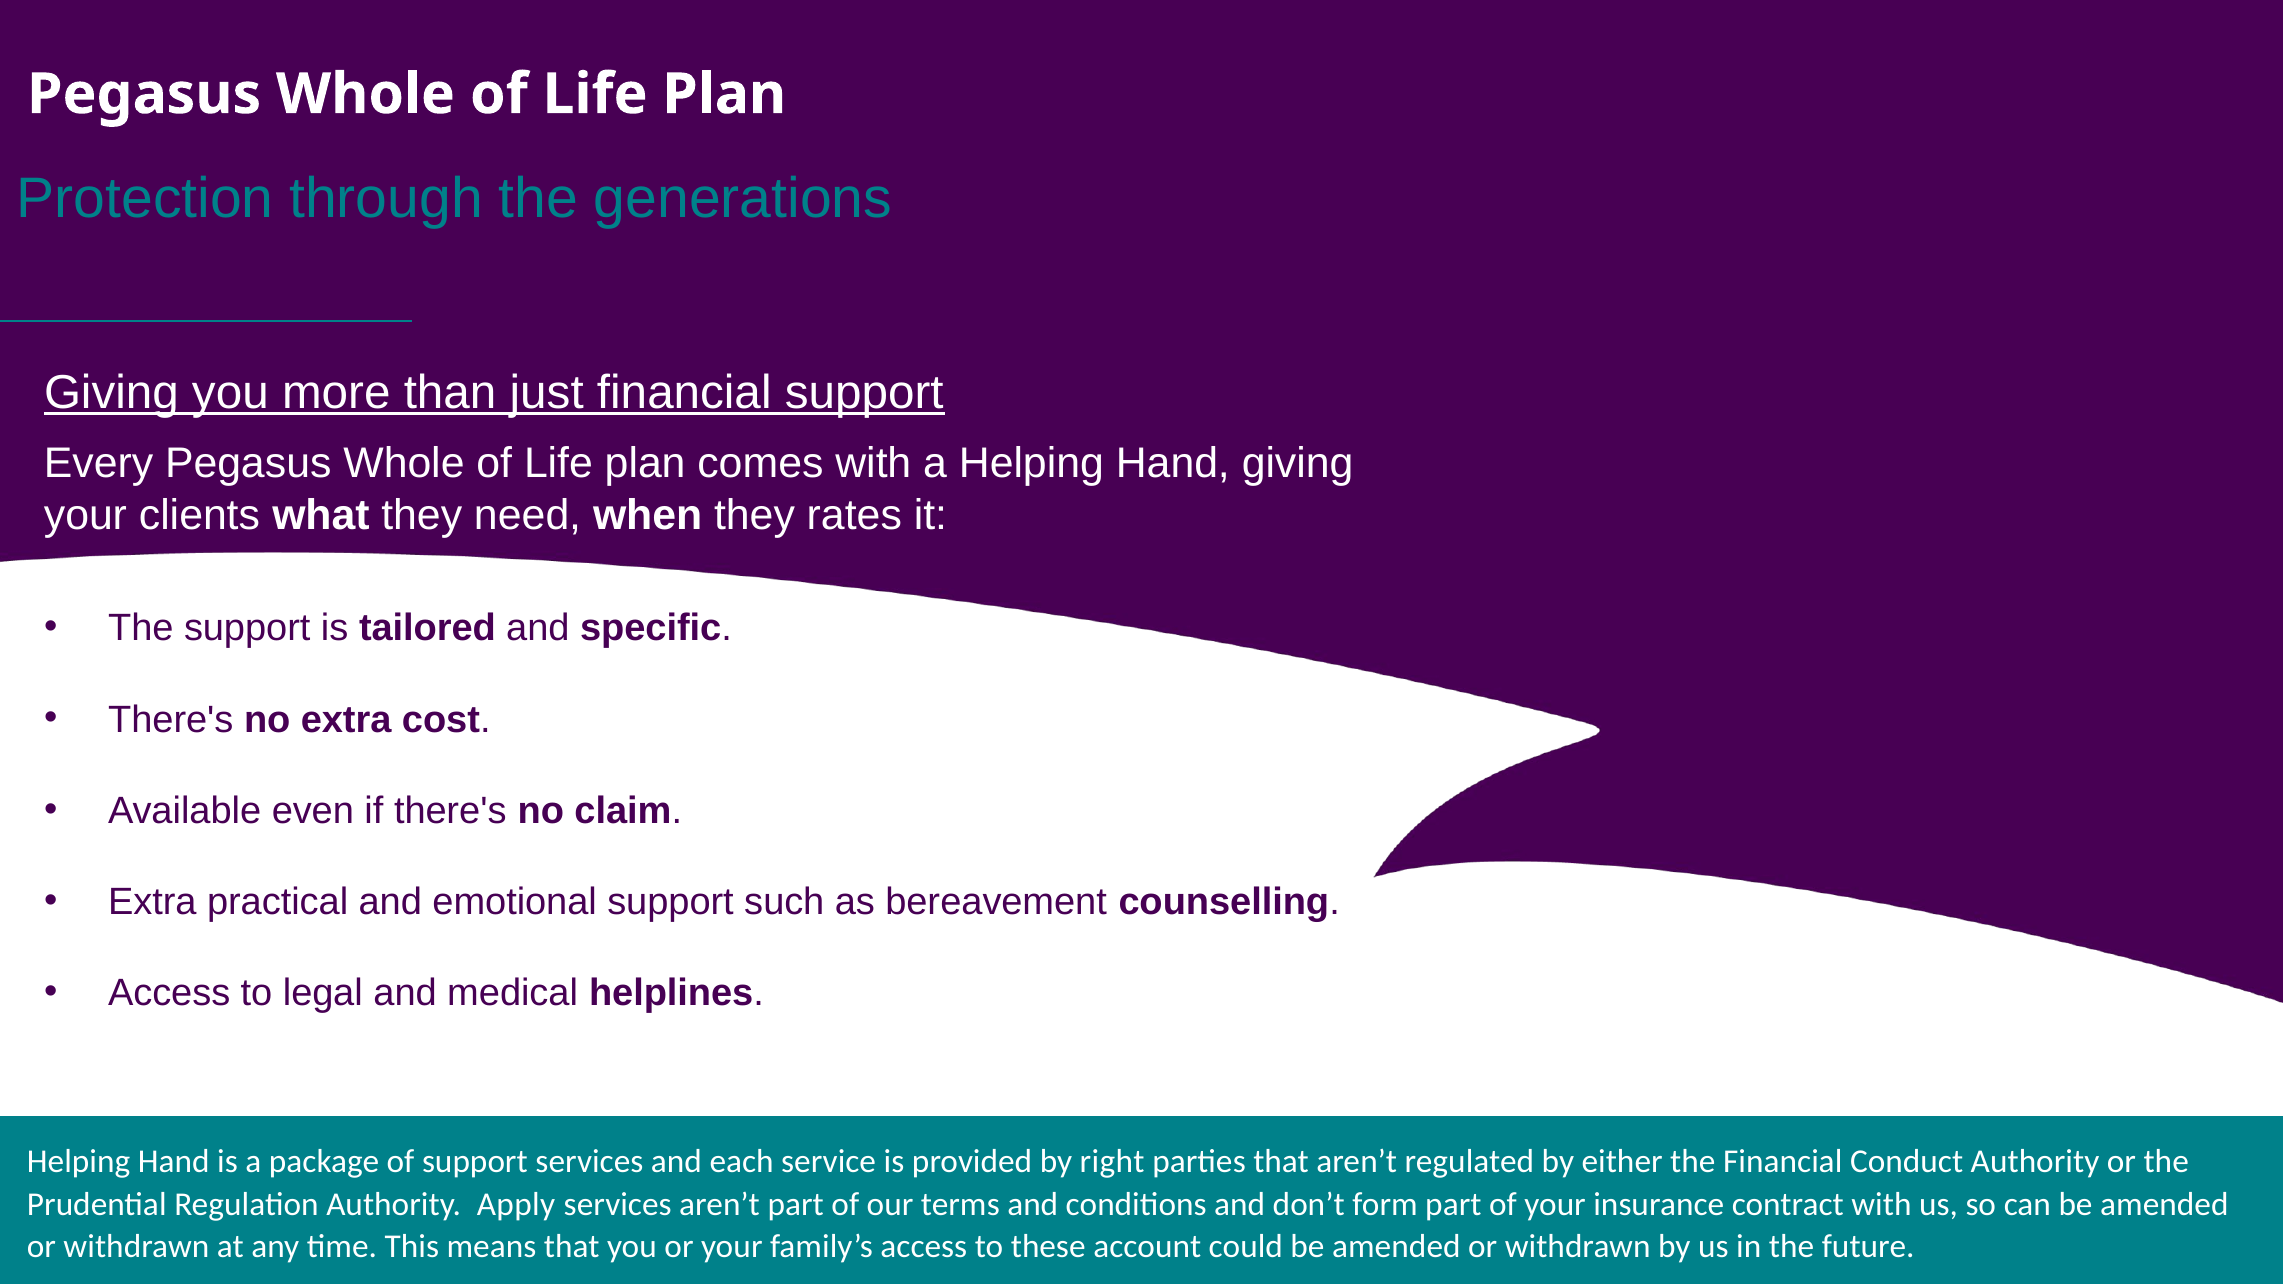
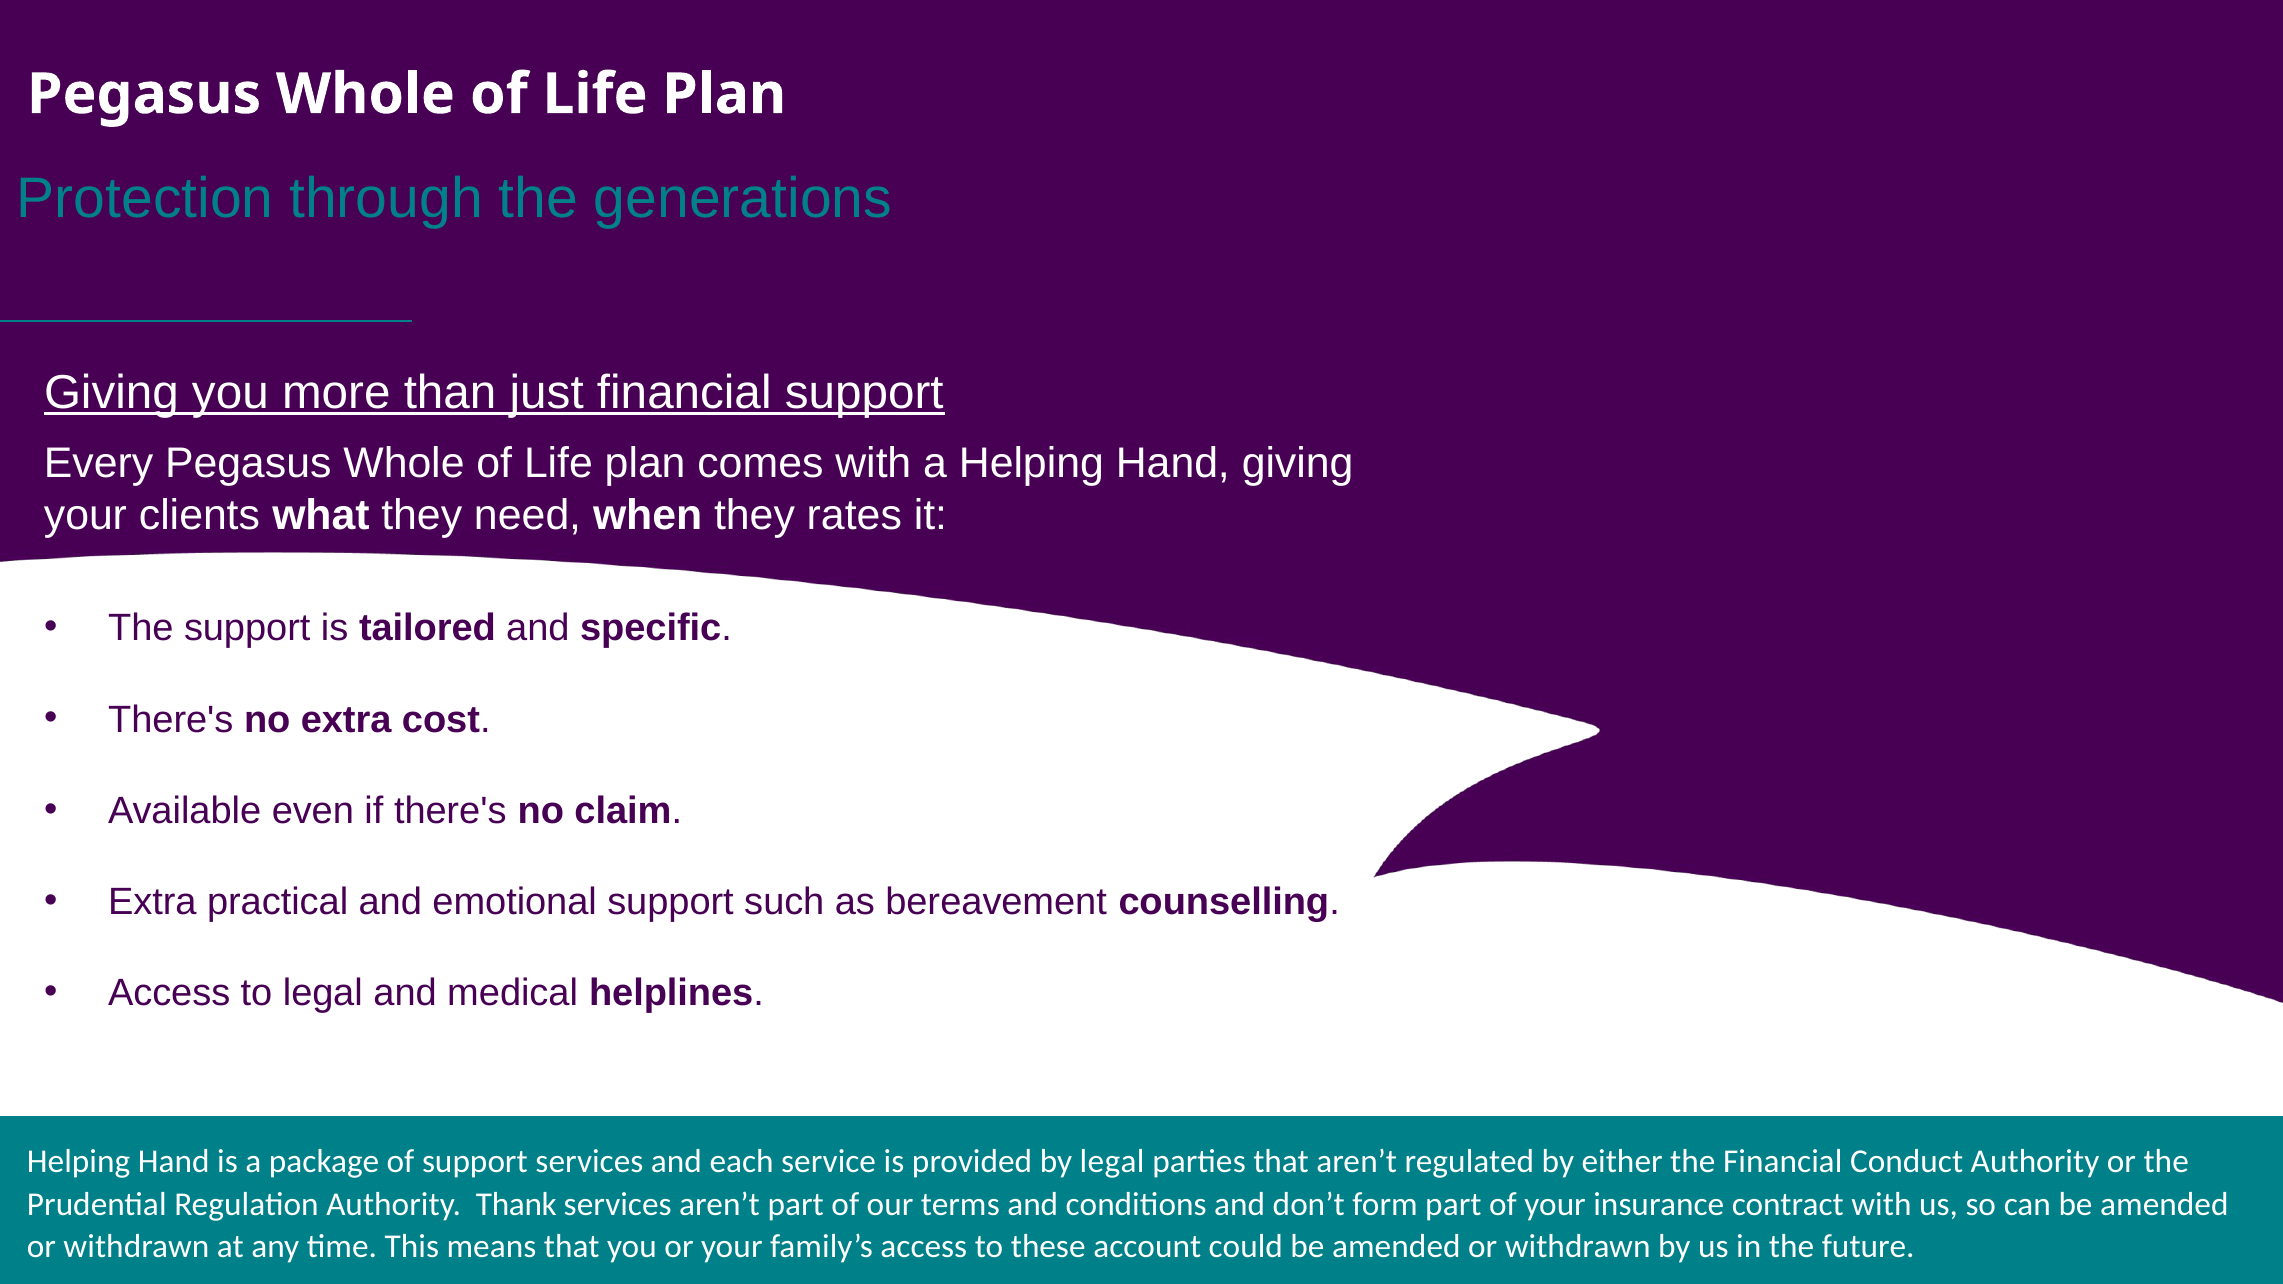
by right: right -> legal
Apply: Apply -> Thank
